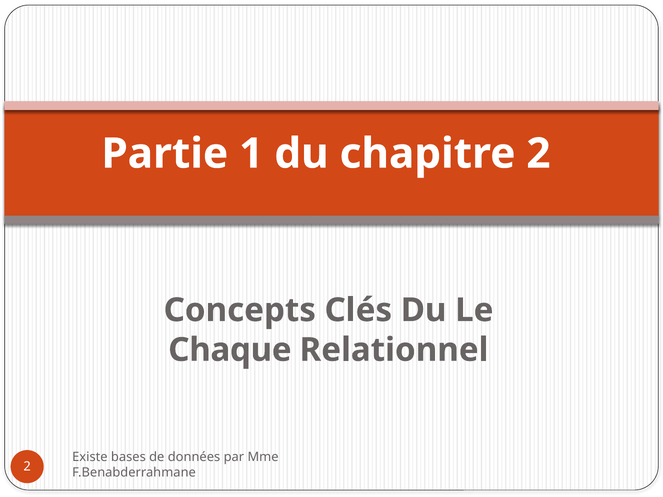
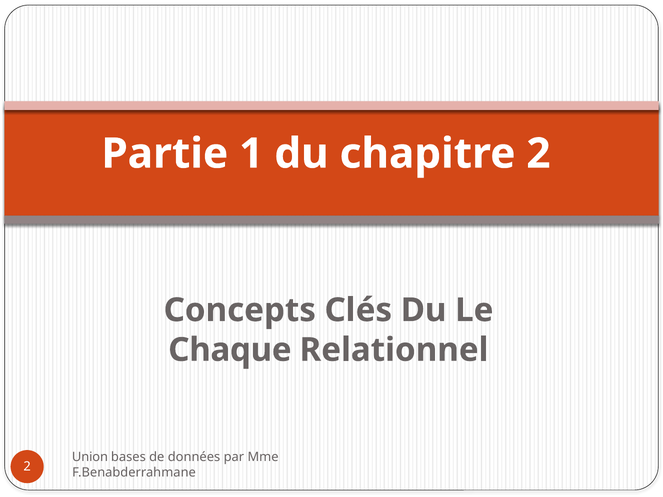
Existe: Existe -> Union
